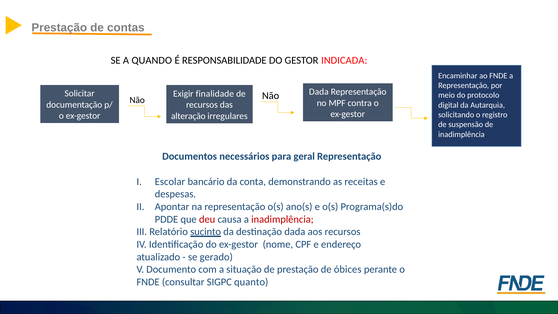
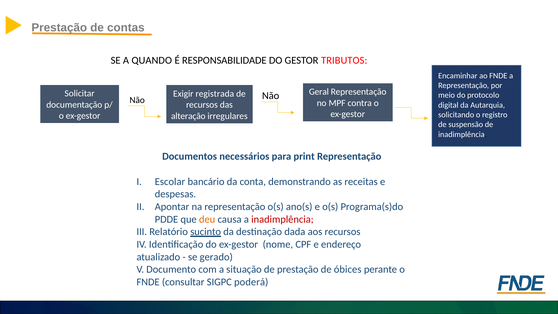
INDICADA: INDICADA -> TRIBUTOS
Dada at (319, 92): Dada -> Geral
finalidade: finalidade -> registrada
geral: geral -> print
deu colour: red -> orange
quanto: quanto -> poderá
